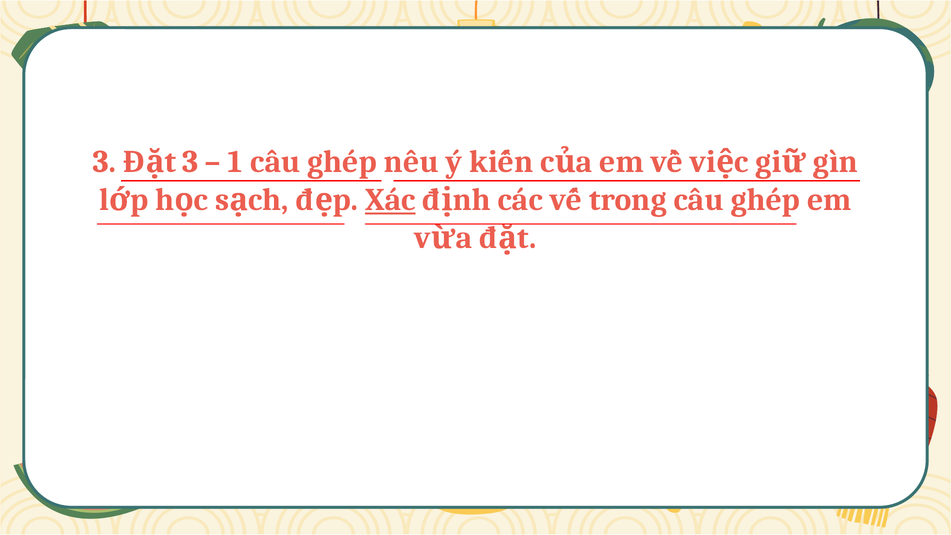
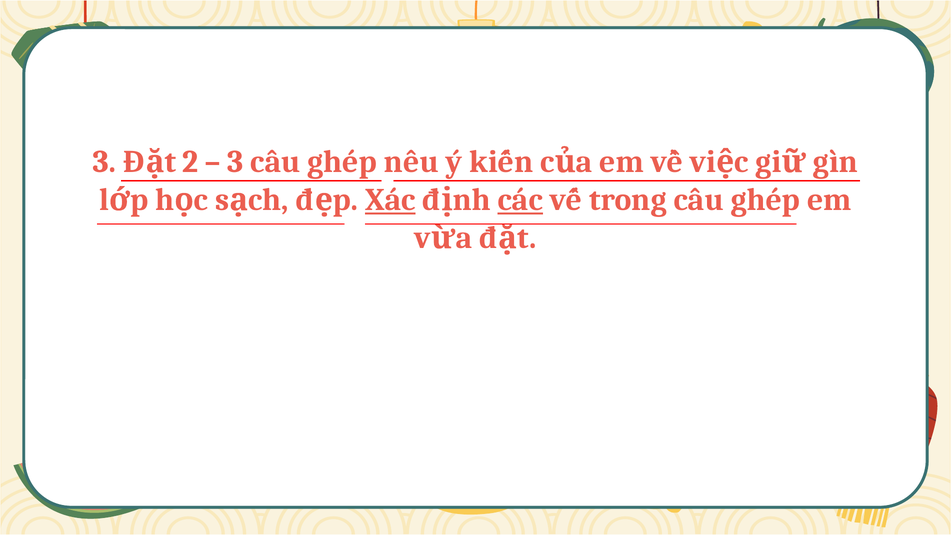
3 at (190, 162): 3 -> 2
1 at (235, 162): 1 -> 3
các underline: none -> present
